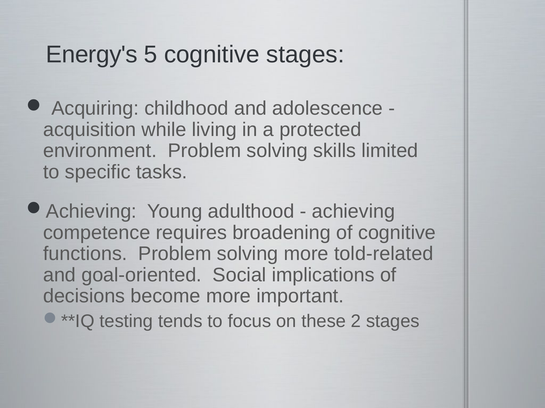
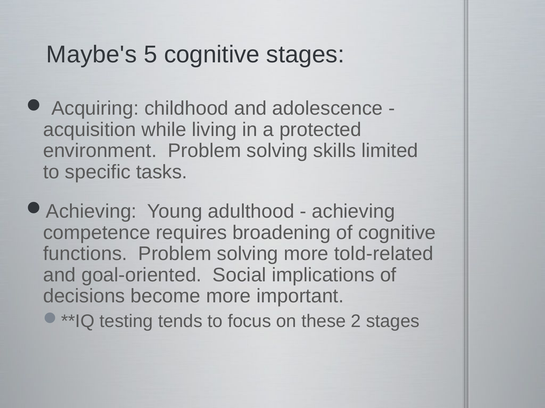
Energy's: Energy's -> Maybe's
